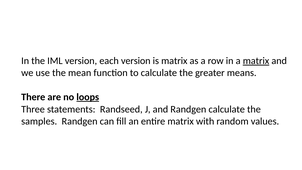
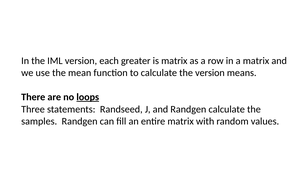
each version: version -> greater
matrix at (256, 61) underline: present -> none
the greater: greater -> version
